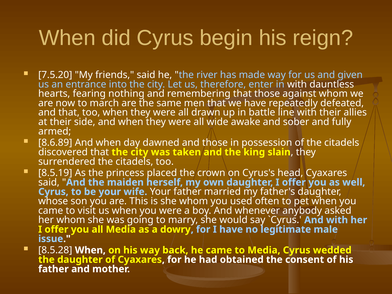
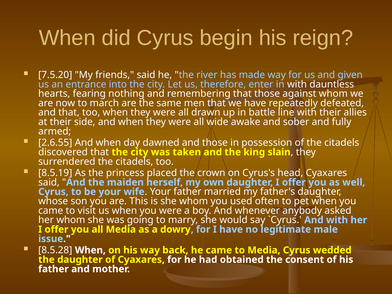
8.6.89: 8.6.89 -> 2.6.55
